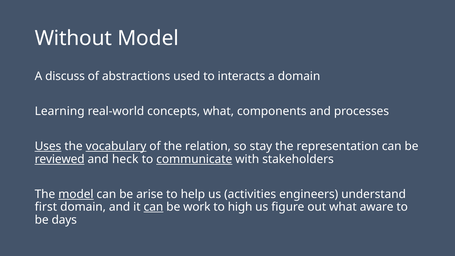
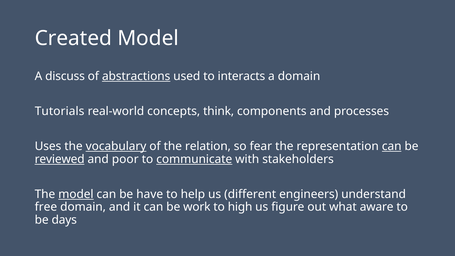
Without: Without -> Created
abstractions underline: none -> present
Learning: Learning -> Tutorials
concepts what: what -> think
Uses underline: present -> none
stay: stay -> fear
can at (392, 146) underline: none -> present
heck: heck -> poor
arise: arise -> have
activities: activities -> different
first: first -> free
can at (153, 207) underline: present -> none
